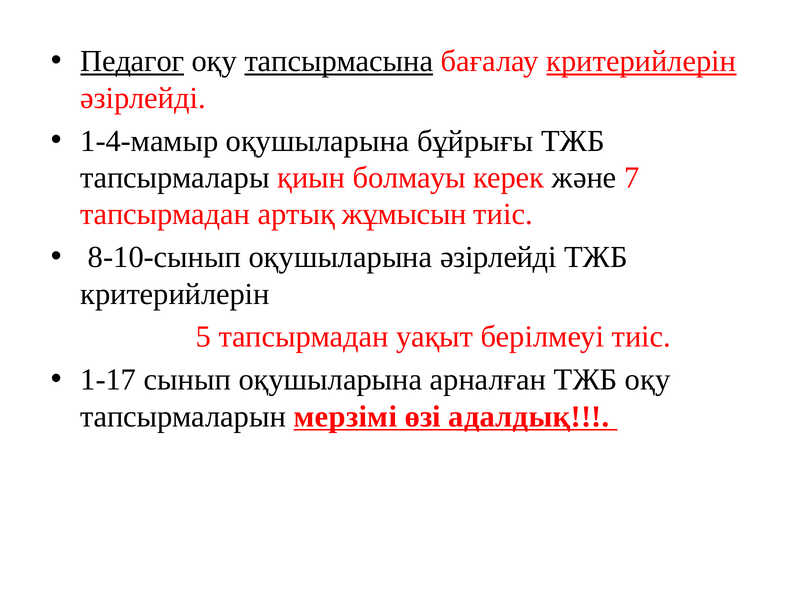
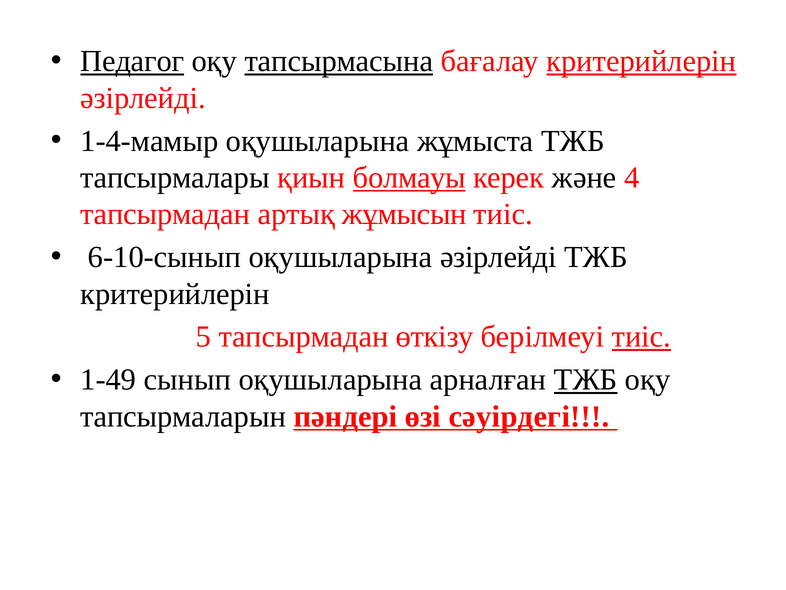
бұйрығы: бұйрығы -> жұмыста
болмауы underline: none -> present
7: 7 -> 4
8-10-сынып: 8-10-сынып -> 6-10-сынып
уақыт: уақыт -> өткізу
тиіс at (641, 337) underline: none -> present
1-17: 1-17 -> 1-49
ТЖБ at (586, 379) underline: none -> present
мерзімі: мерзімі -> пәндері
адалдық: адалдық -> сәуірдегі
